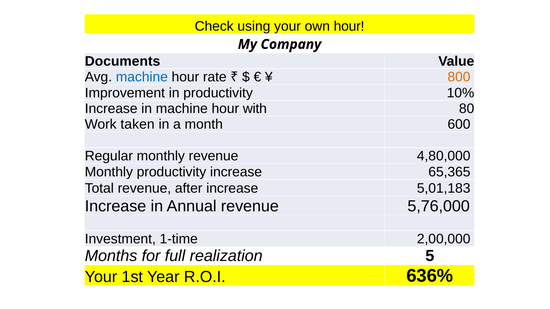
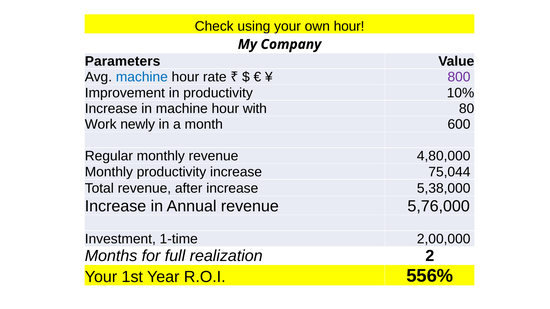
Documents: Documents -> Parameters
800 colour: orange -> purple
taken: taken -> newly
65,365: 65,365 -> 75,044
5,01,183: 5,01,183 -> 5,38,000
5: 5 -> 2
636%: 636% -> 556%
